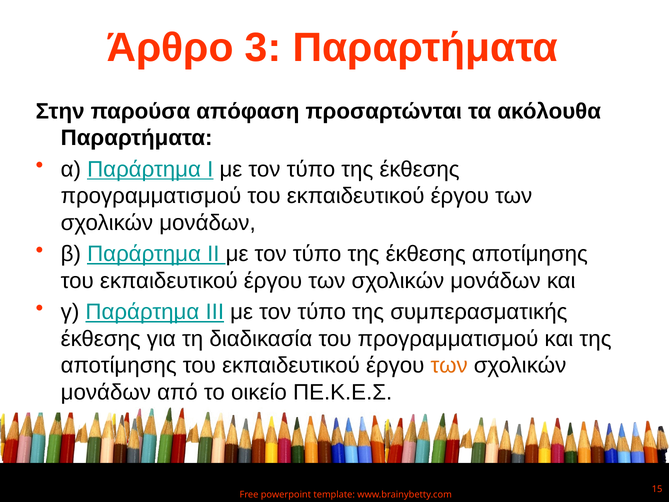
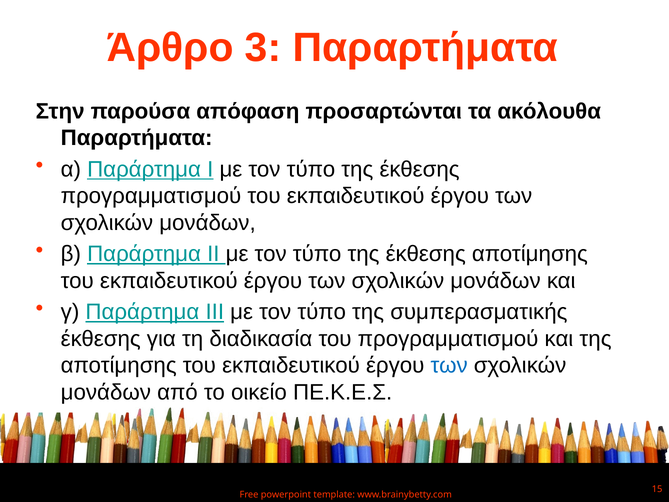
των at (449, 365) colour: orange -> blue
